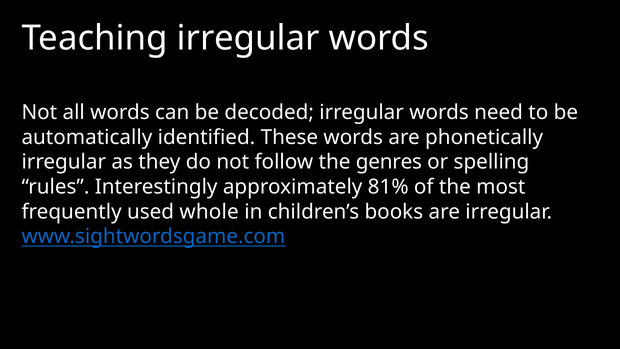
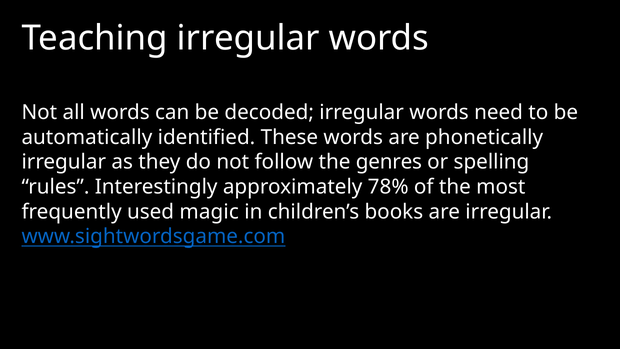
81%: 81% -> 78%
whole: whole -> magic
